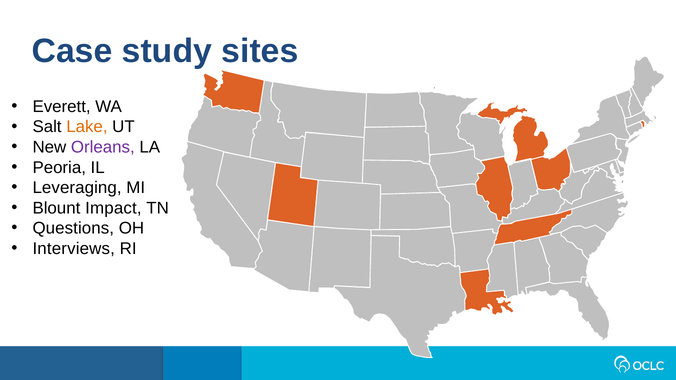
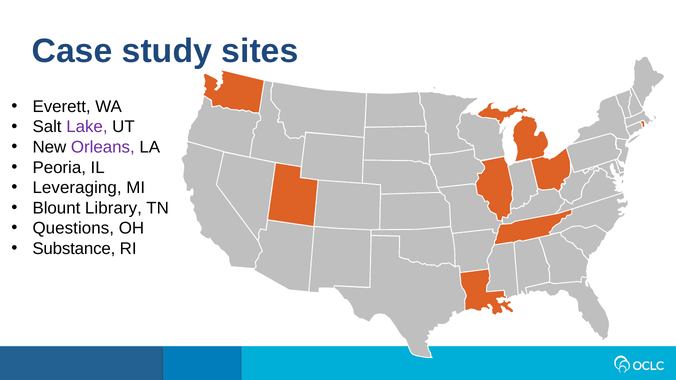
Lake colour: orange -> purple
Impact: Impact -> Library
Interviews: Interviews -> Substance
